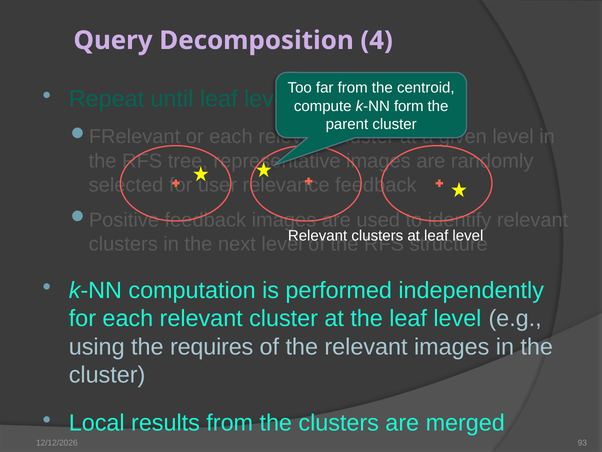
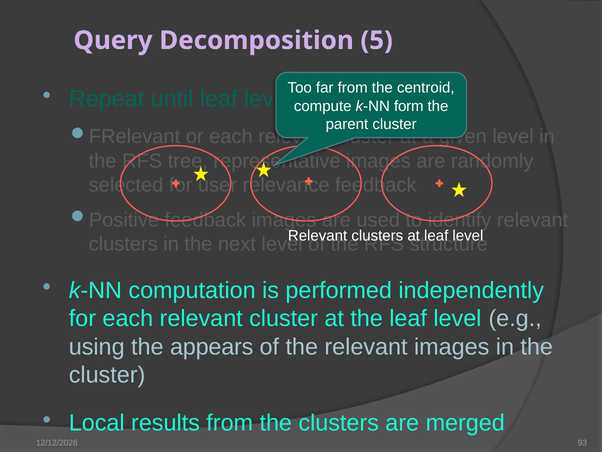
4: 4 -> 5
requires: requires -> appears
